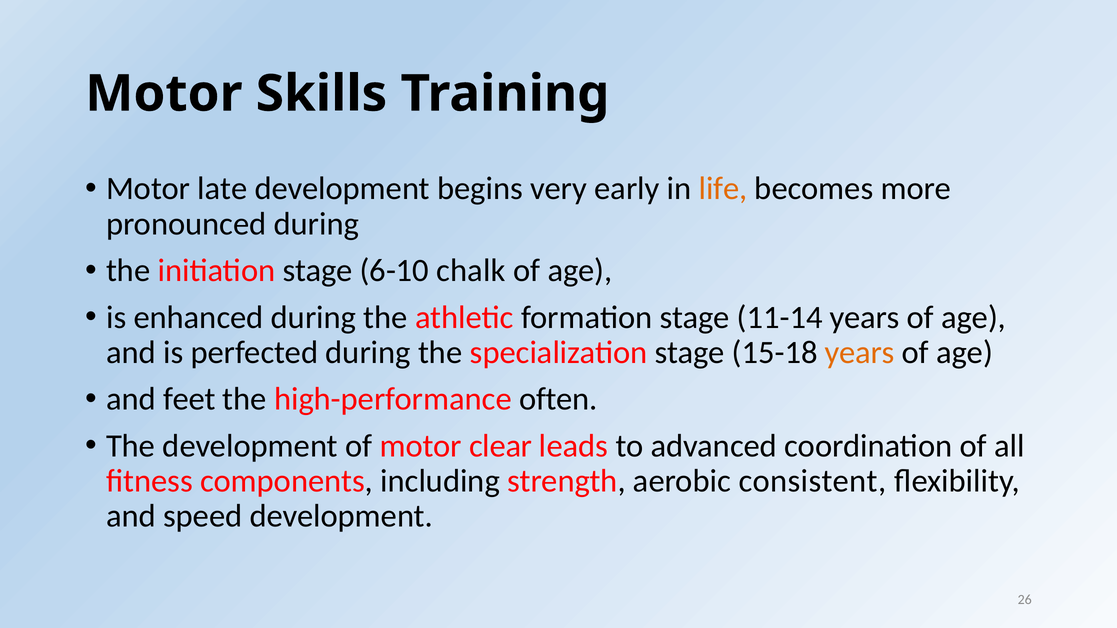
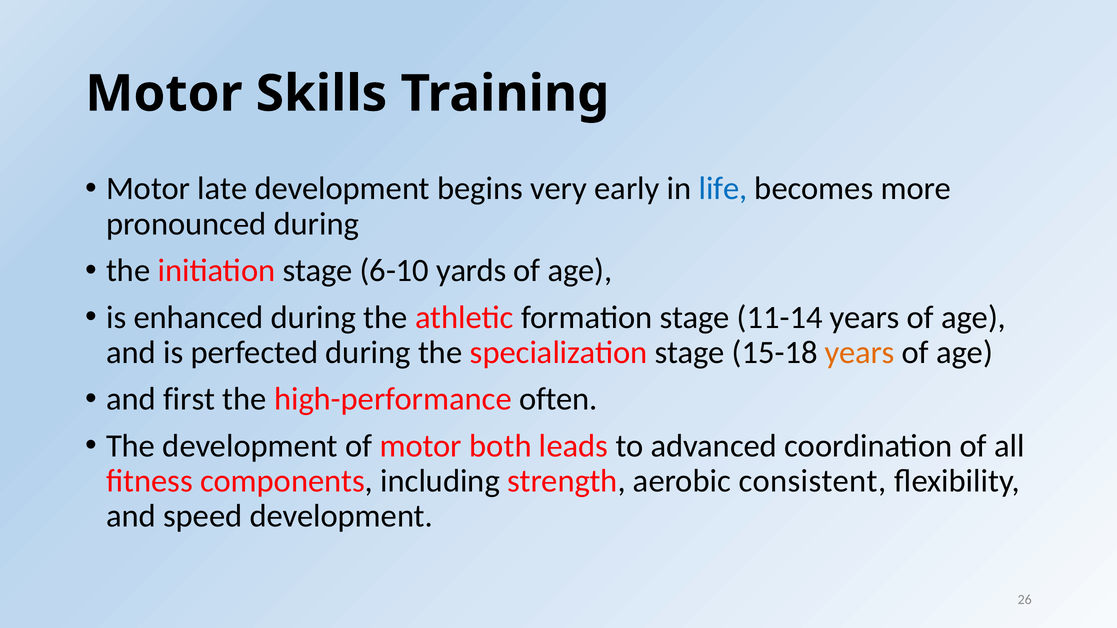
life colour: orange -> blue
chalk: chalk -> yards
feet: feet -> first
clear: clear -> both
